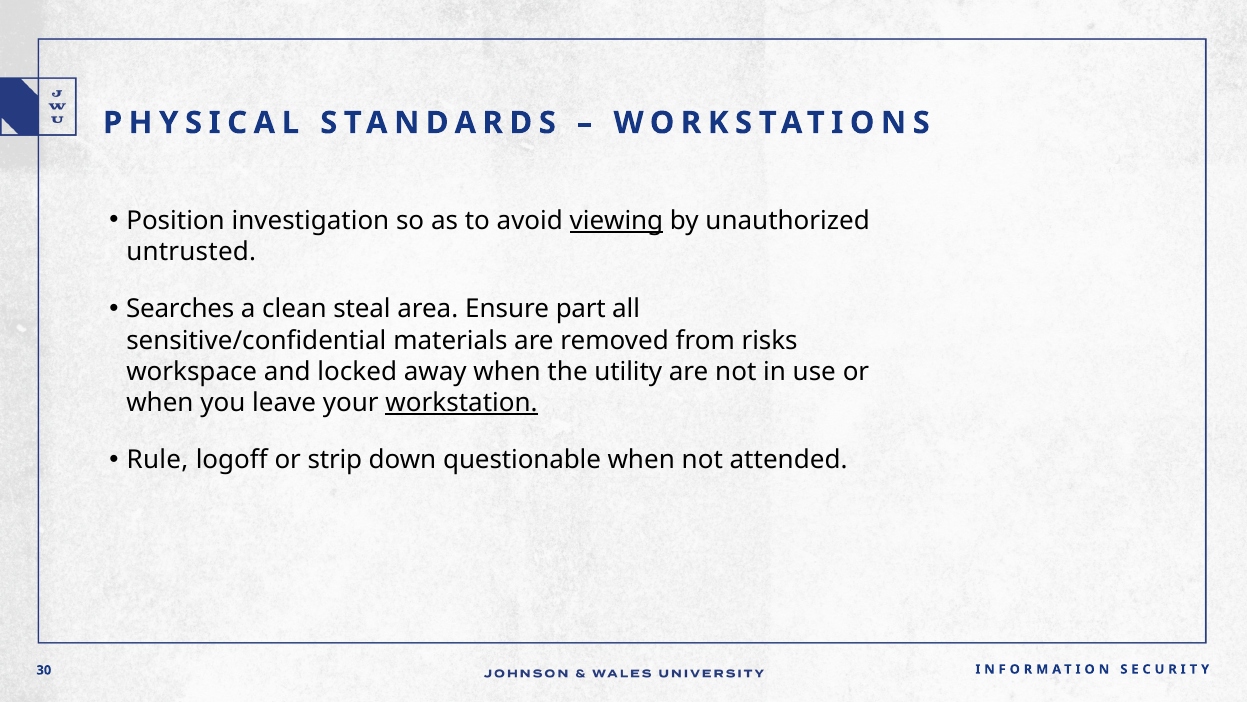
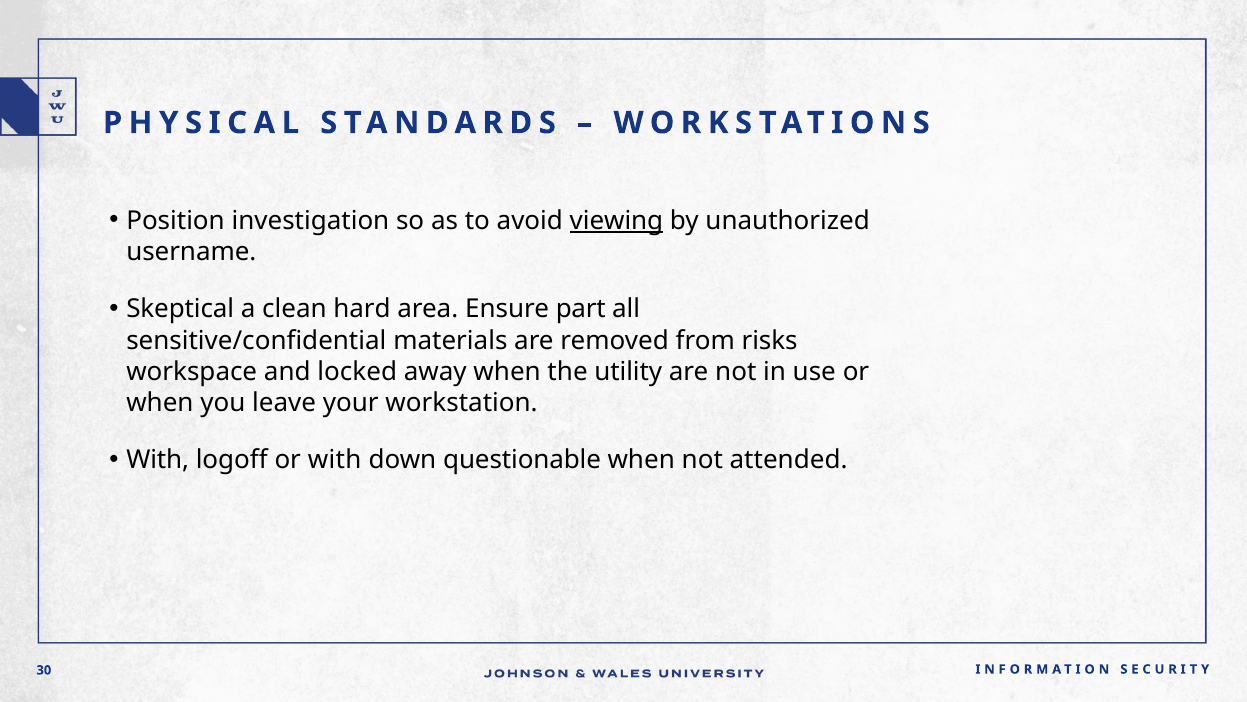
untrusted: untrusted -> username
Searches: Searches -> Skeptical
steal: steal -> hard
workstation underline: present -> none
Rule at (157, 460): Rule -> With
or strip: strip -> with
